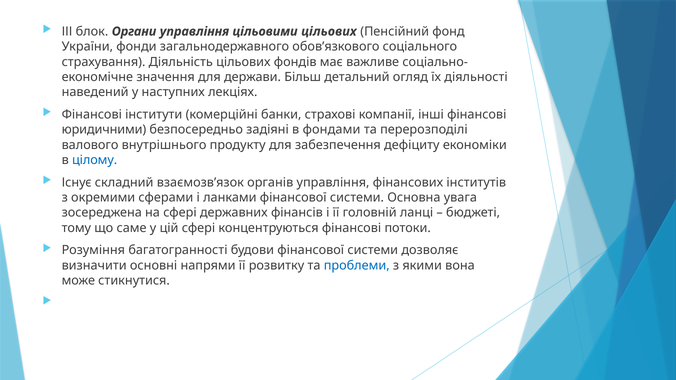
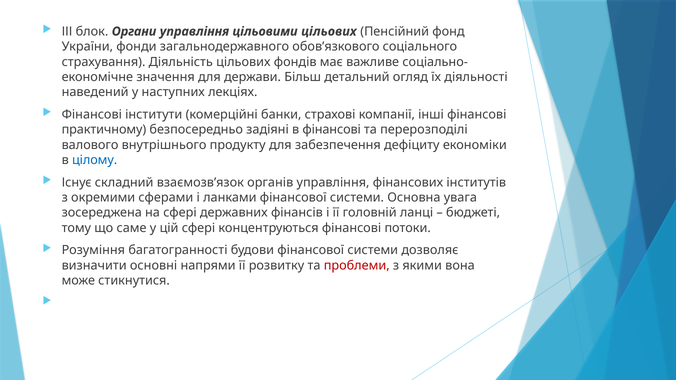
юридичними: юридичними -> практичному
в фондами: фондами -> фінансові
проблеми colour: blue -> red
